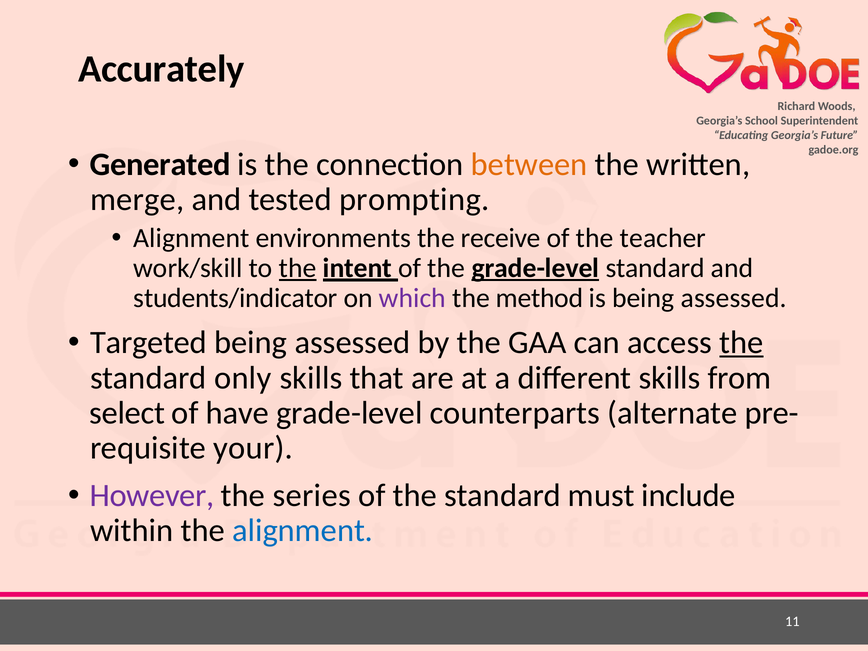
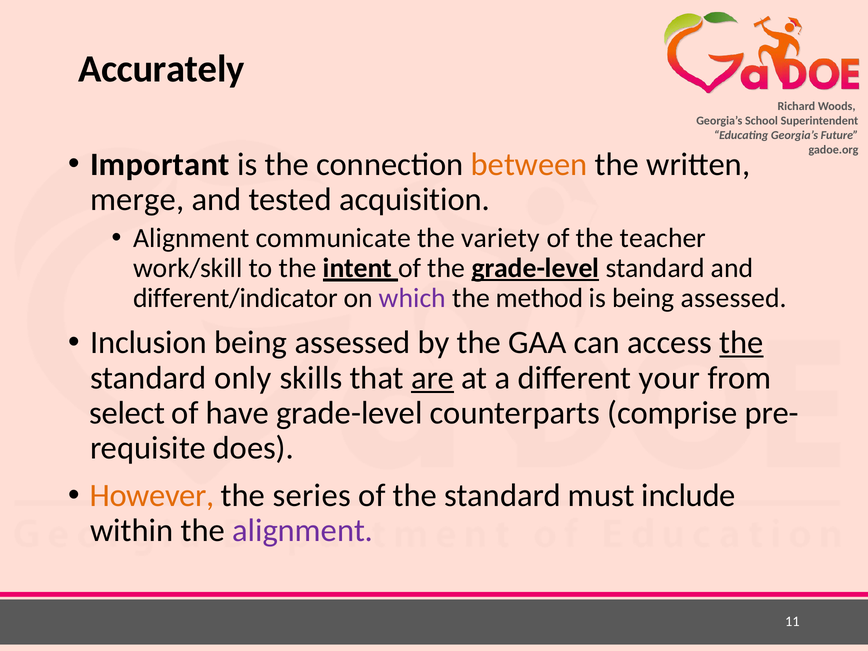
Generated: Generated -> Important
prompting: prompting -> acquisition
environments: environments -> communicate
receive: receive -> variety
the at (298, 268) underline: present -> none
students/indicator: students/indicator -> different/indicator
Targeted: Targeted -> Inclusion
are underline: none -> present
different skills: skills -> your
alternate: alternate -> comprise
your: your -> does
However colour: purple -> orange
alignment at (303, 531) colour: blue -> purple
